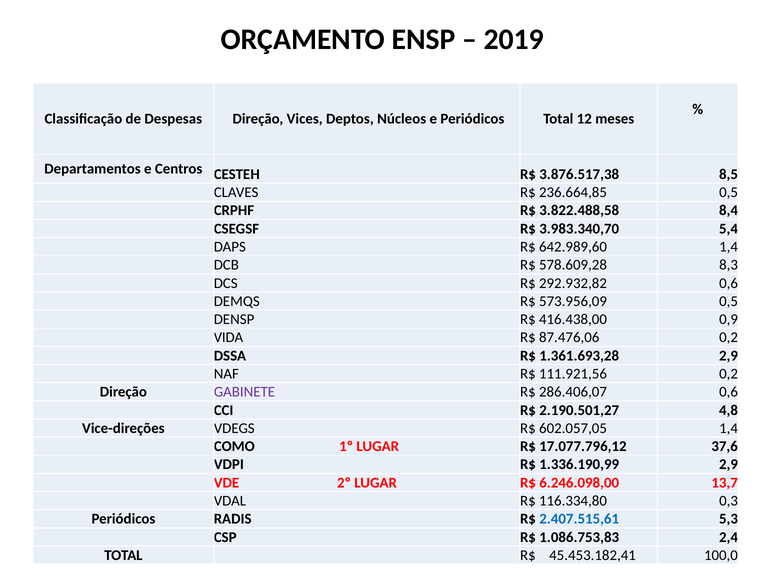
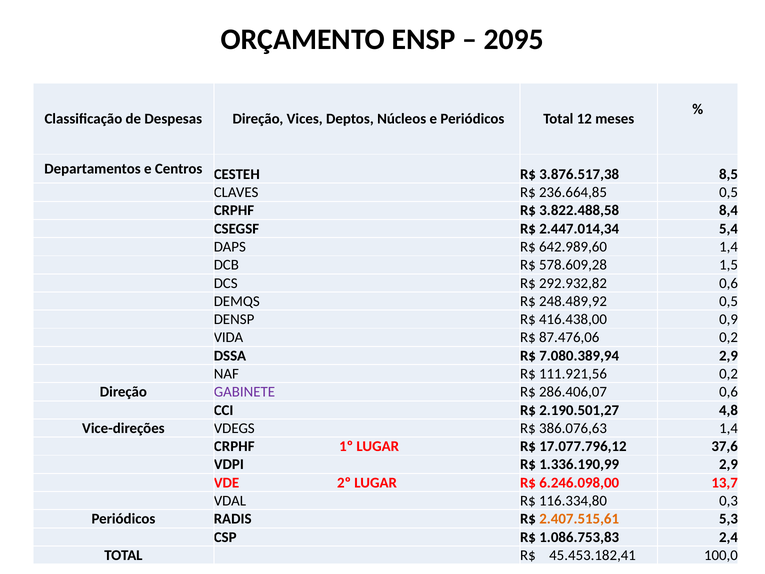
2019: 2019 -> 2095
3.983.340,70: 3.983.340,70 -> 2.447.014,34
8,3: 8,3 -> 1,5
573.956,09: 573.956,09 -> 248.489,92
1.361.693,28: 1.361.693,28 -> 7.080.389,94
602.057,05: 602.057,05 -> 386.076,63
COMO at (234, 446): COMO -> CRPHF
2.407.515,61 colour: blue -> orange
